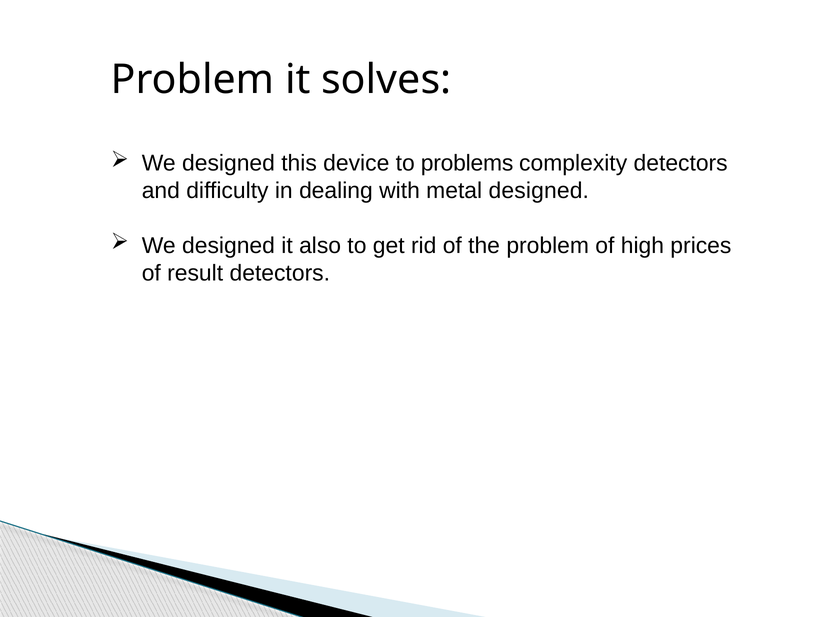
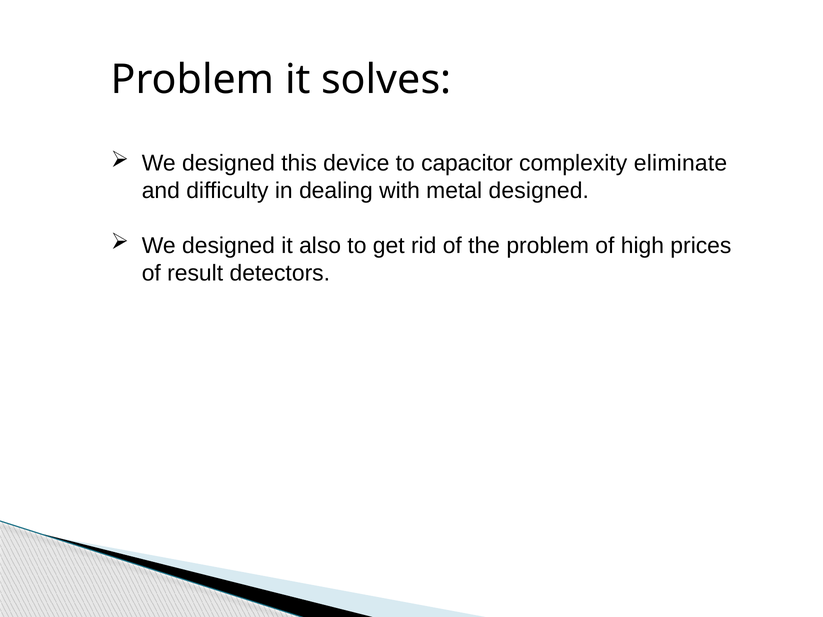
problems: problems -> capacitor
complexity detectors: detectors -> eliminate
